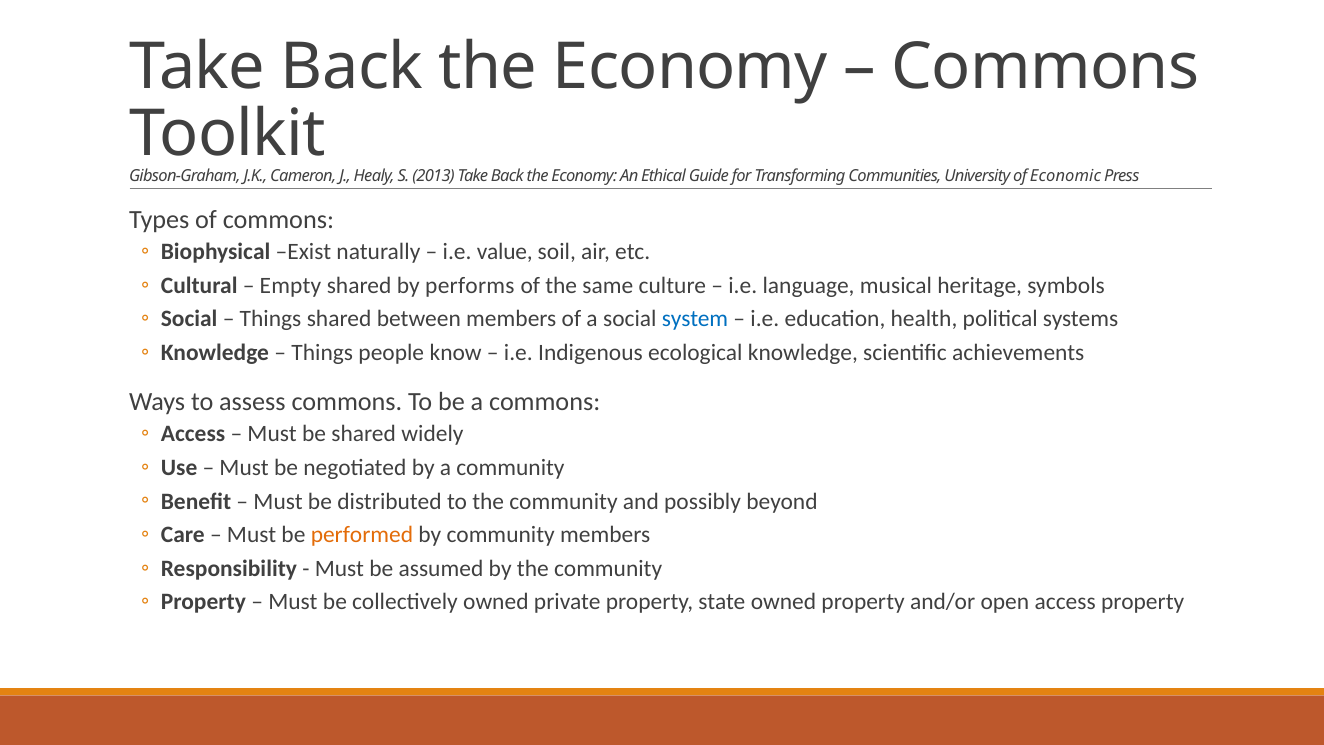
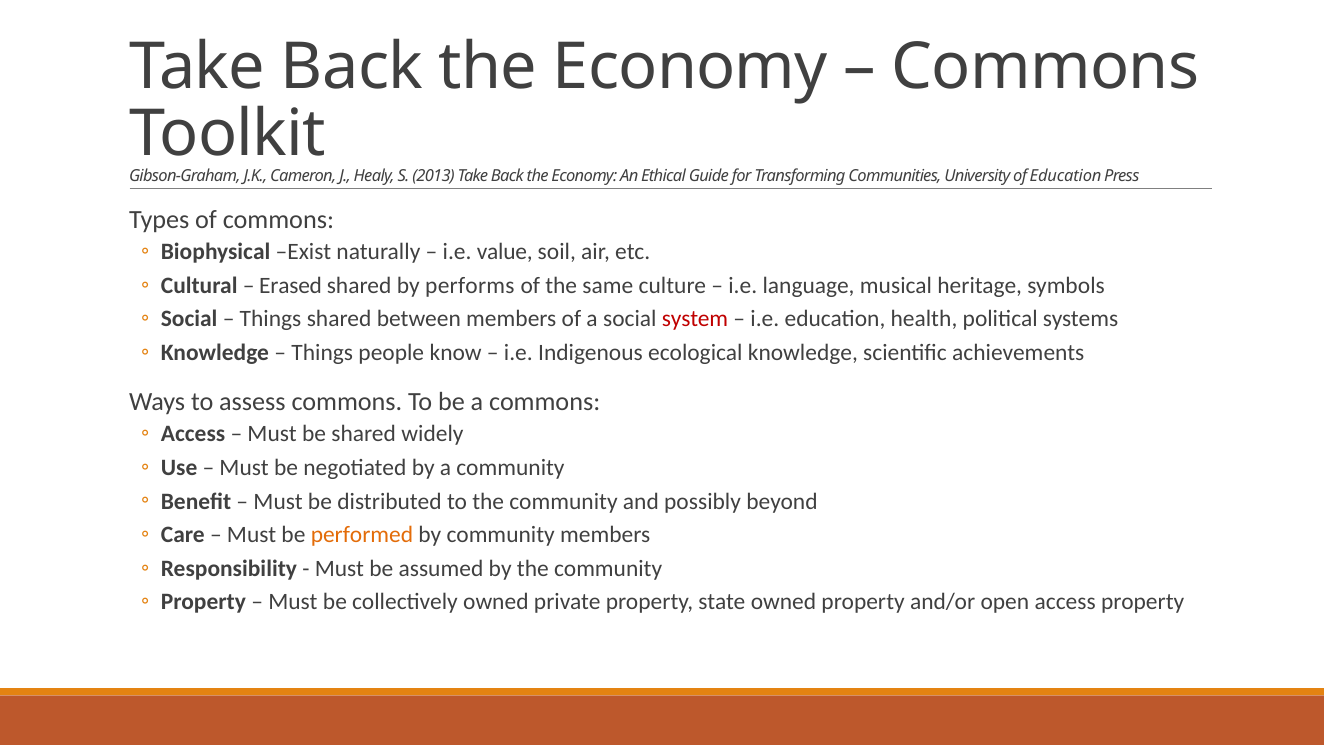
of Economic: Economic -> Education
Empty: Empty -> Erased
system colour: blue -> red
